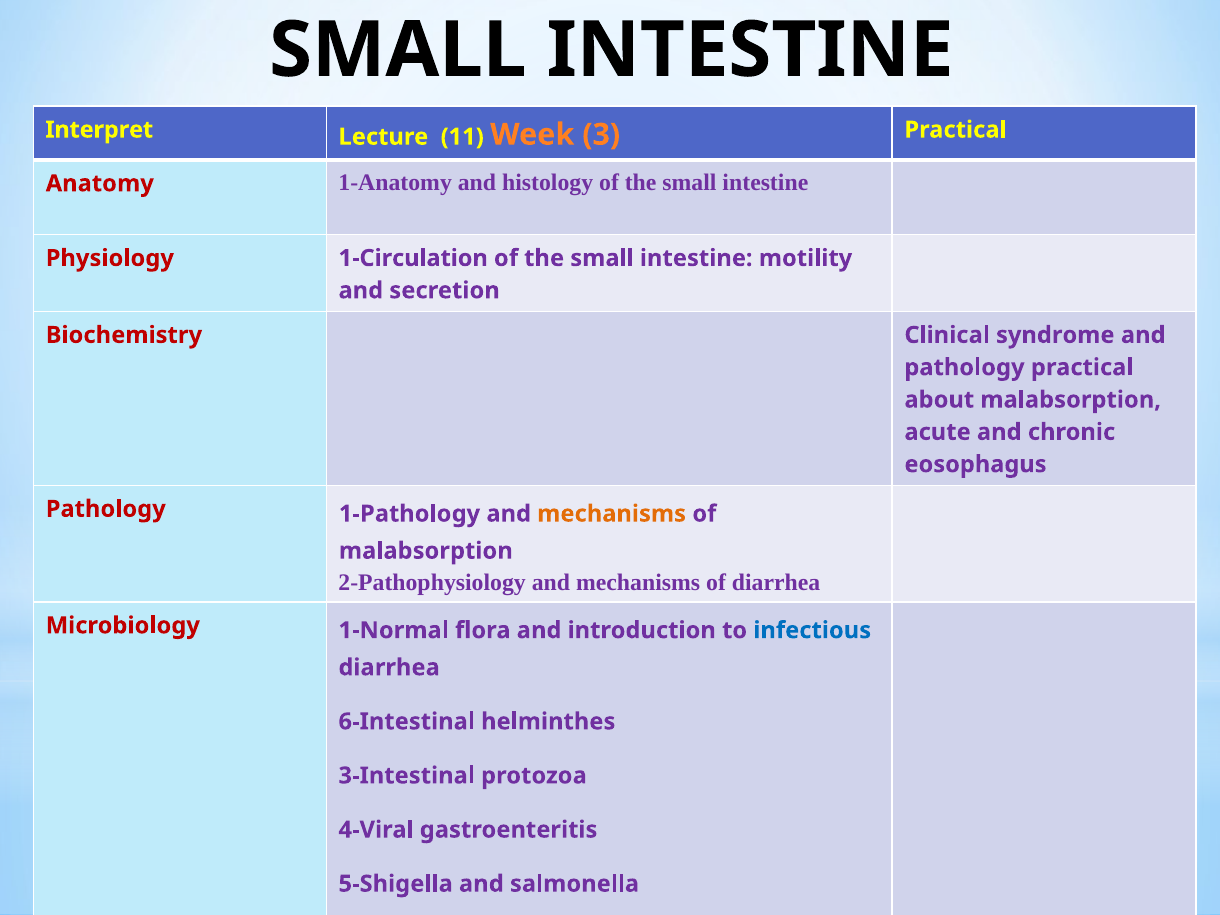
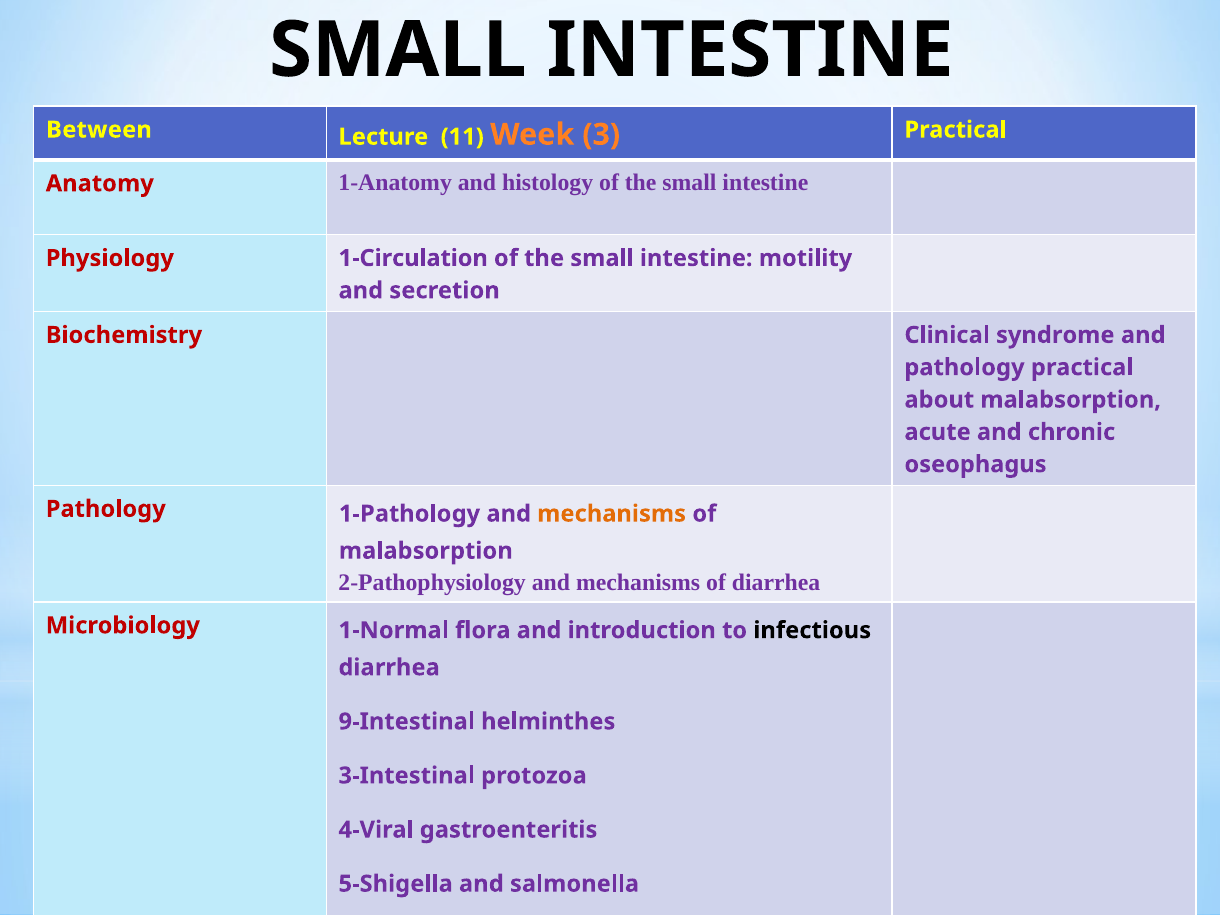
Interpret: Interpret -> Between
eosophagus: eosophagus -> oseophagus
infectious colour: blue -> black
6-Intestinal: 6-Intestinal -> 9-Intestinal
